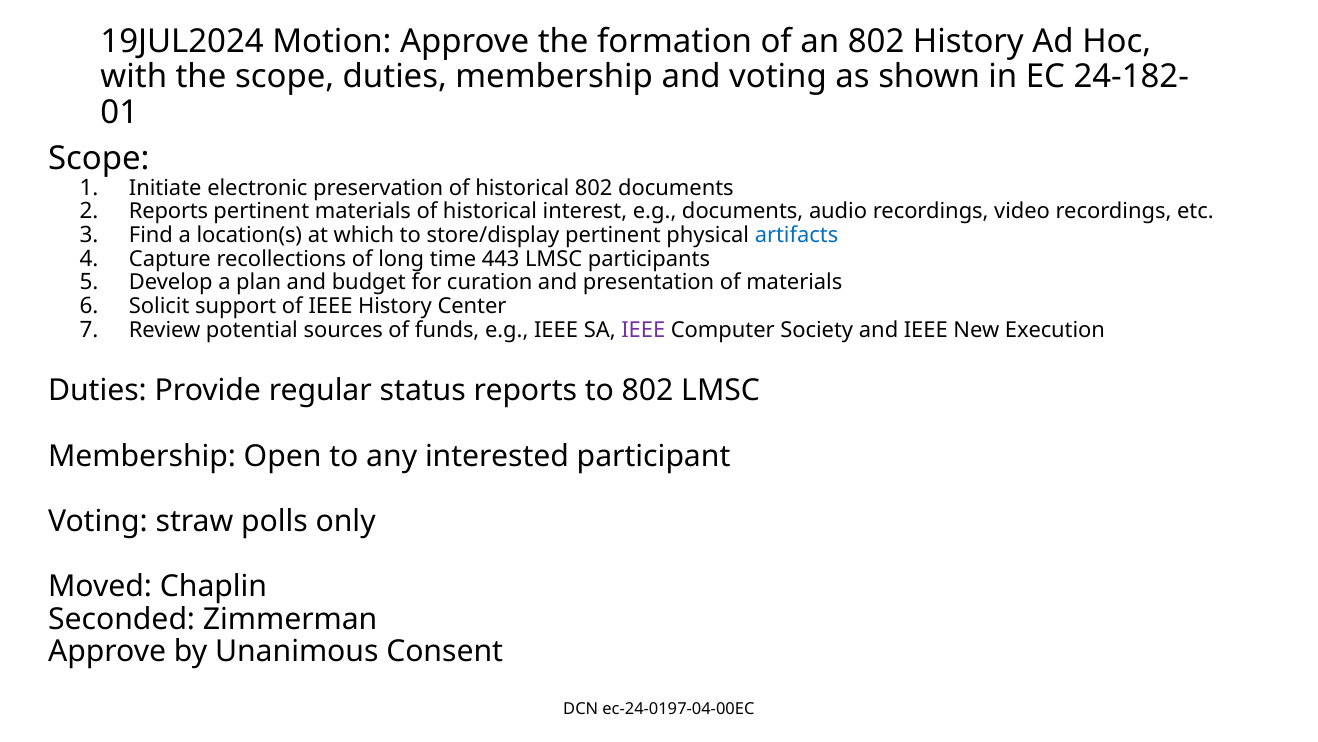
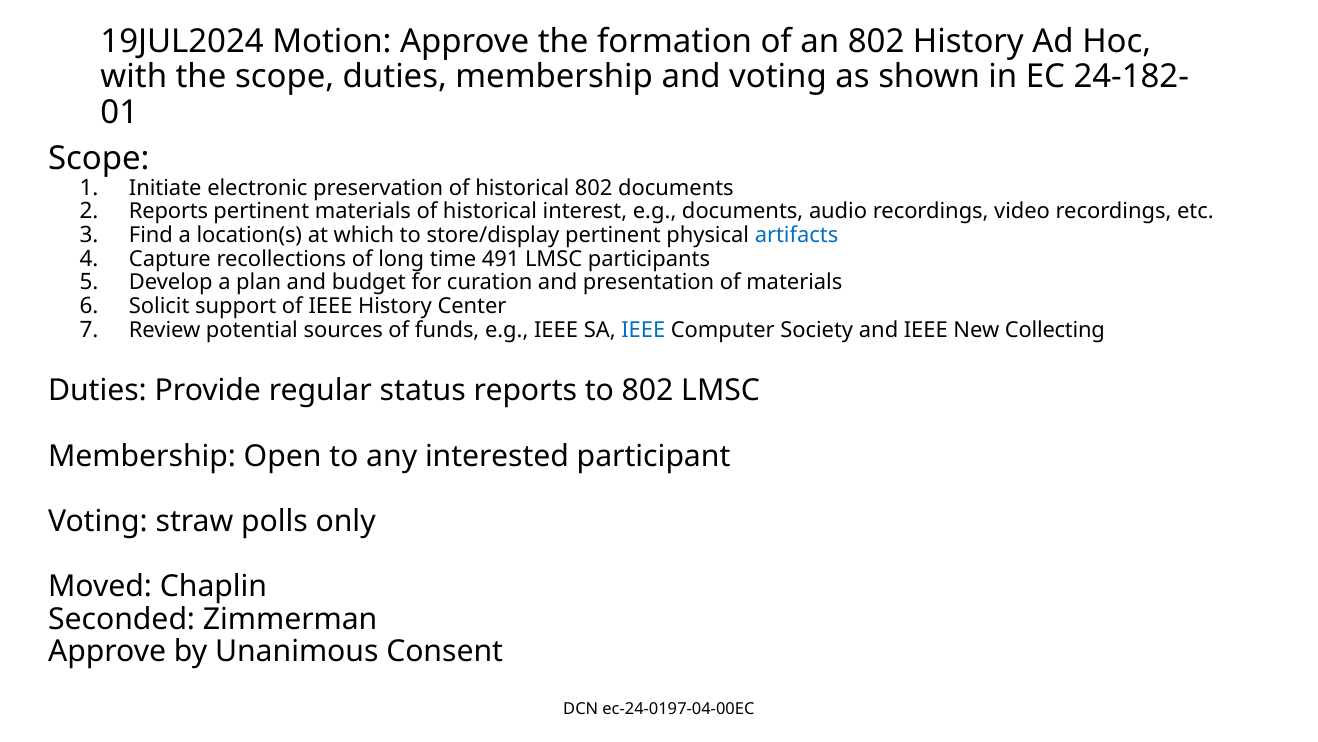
443: 443 -> 491
IEEE at (643, 330) colour: purple -> blue
Execution: Execution -> Collecting
